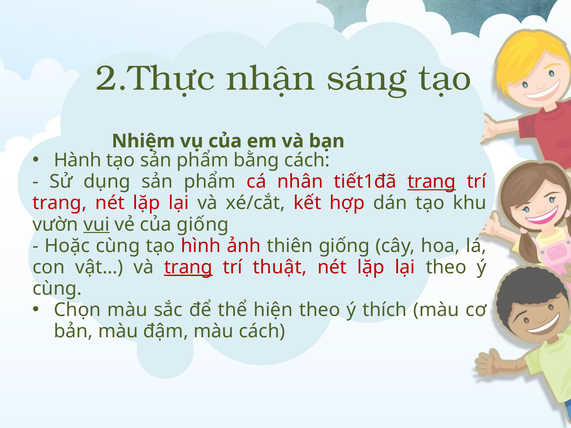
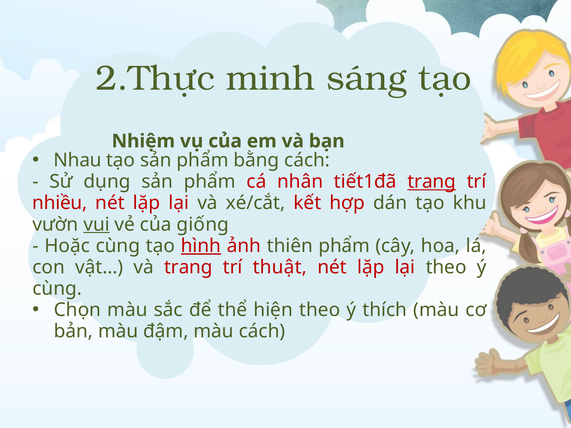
nhận: nhận -> minh
Hành: Hành -> Nhau
trang at (60, 203): trang -> nhiều
hình underline: none -> present
thiên giống: giống -> phẩm
trang at (188, 267) underline: present -> none
